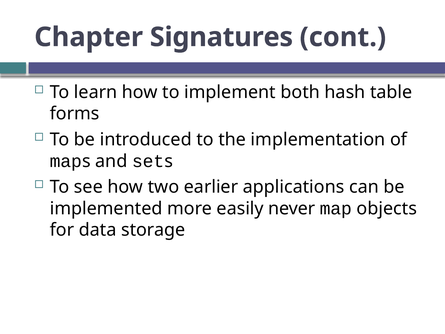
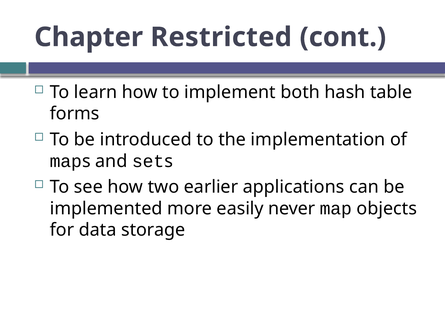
Signatures: Signatures -> Restricted
